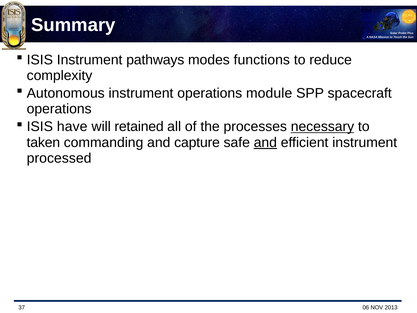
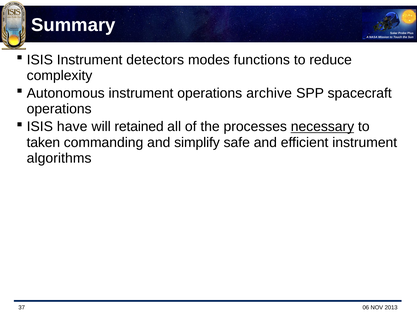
pathways: pathways -> detectors
module: module -> archive
capture: capture -> simplify
and at (265, 142) underline: present -> none
processed: processed -> algorithms
